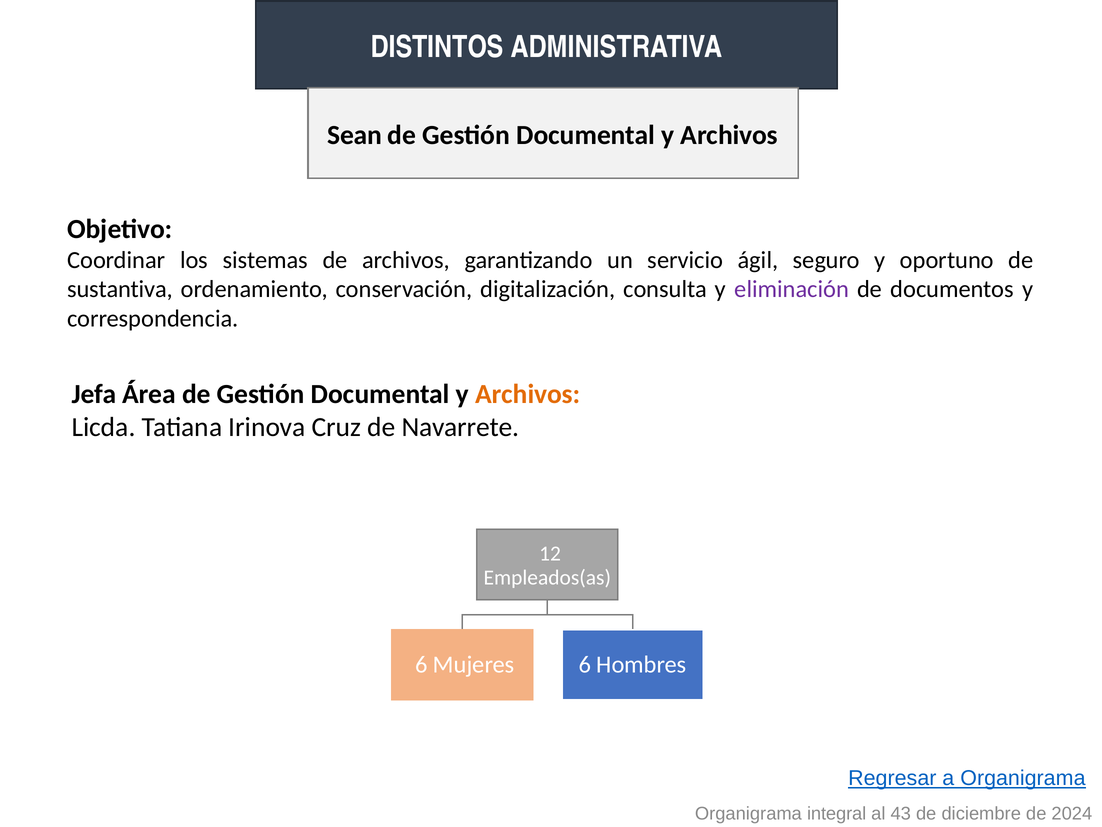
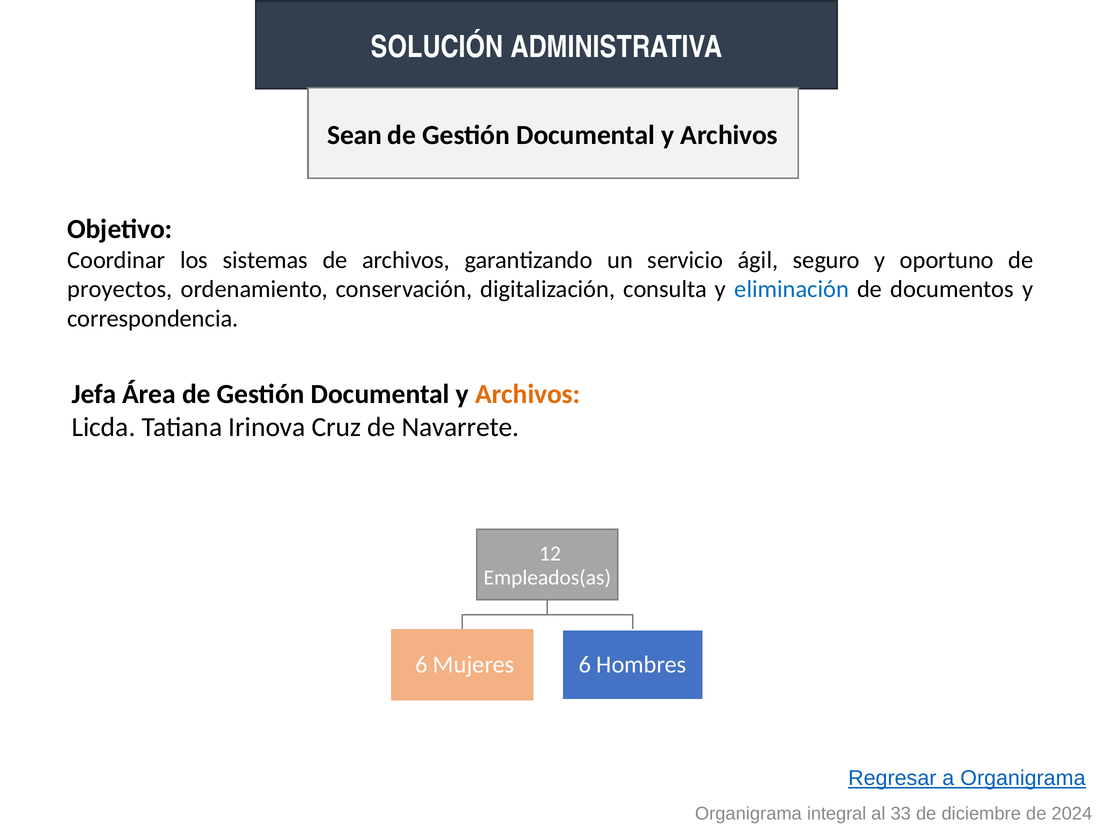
DISTINTOS: DISTINTOS -> SOLUCIÓN
sustantiva: sustantiva -> proyectos
eliminación colour: purple -> blue
43: 43 -> 33
